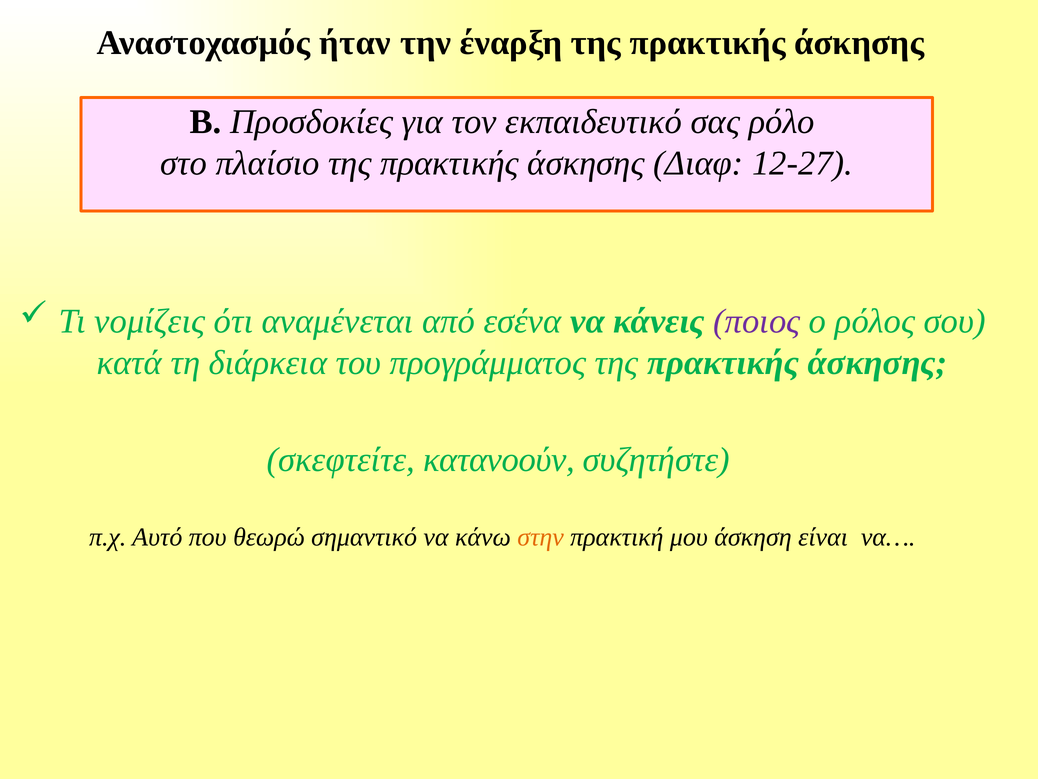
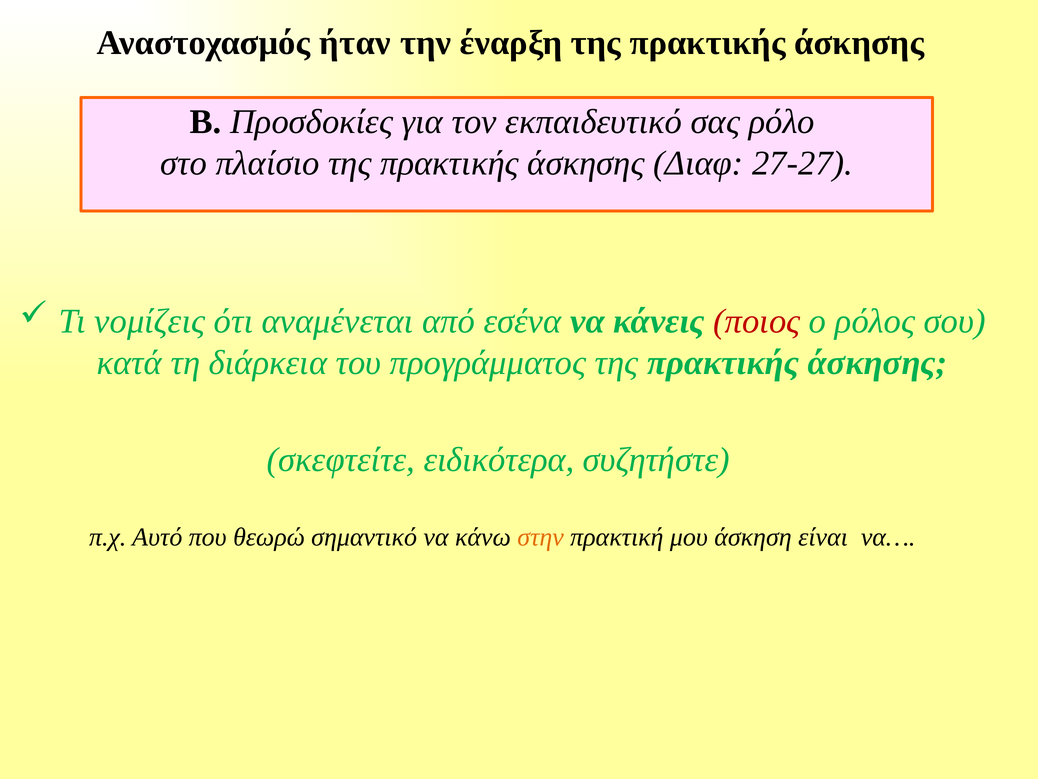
12-27: 12-27 -> 27-27
ποιος colour: purple -> red
κατανοούν: κατανοούν -> ειδικότερα
